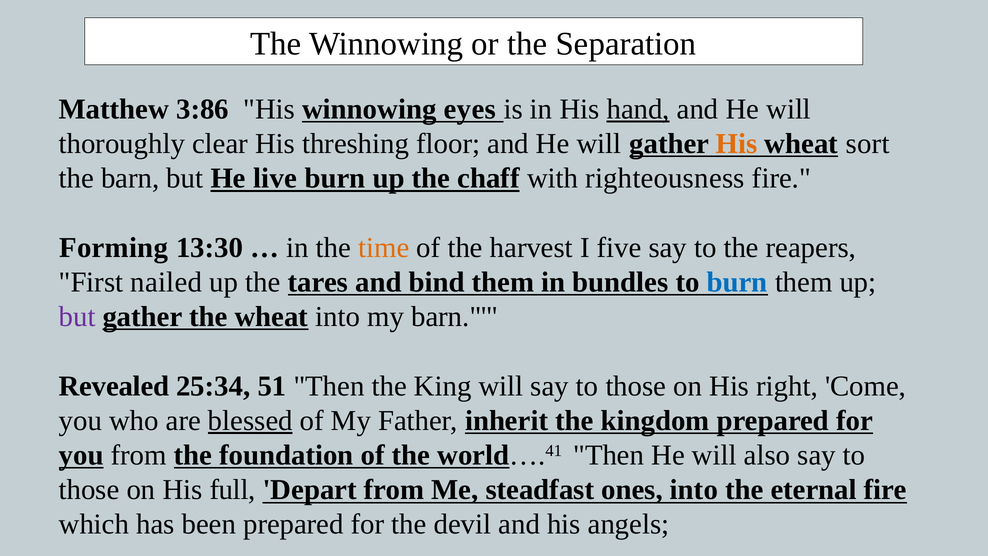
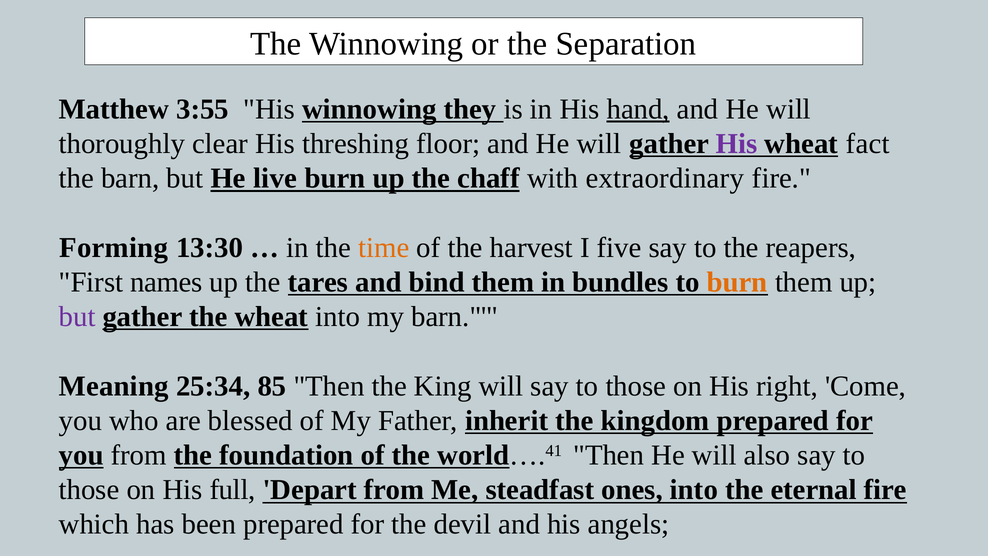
3:86: 3:86 -> 3:55
eyes: eyes -> they
His at (737, 144) colour: orange -> purple
sort: sort -> fact
righteousness: righteousness -> extraordinary
nailed: nailed -> names
burn at (737, 282) colour: blue -> orange
Revealed: Revealed -> Meaning
51: 51 -> 85
blessed underline: present -> none
